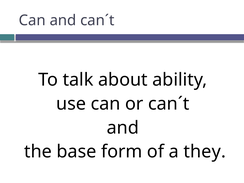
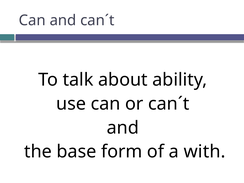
they: they -> with
